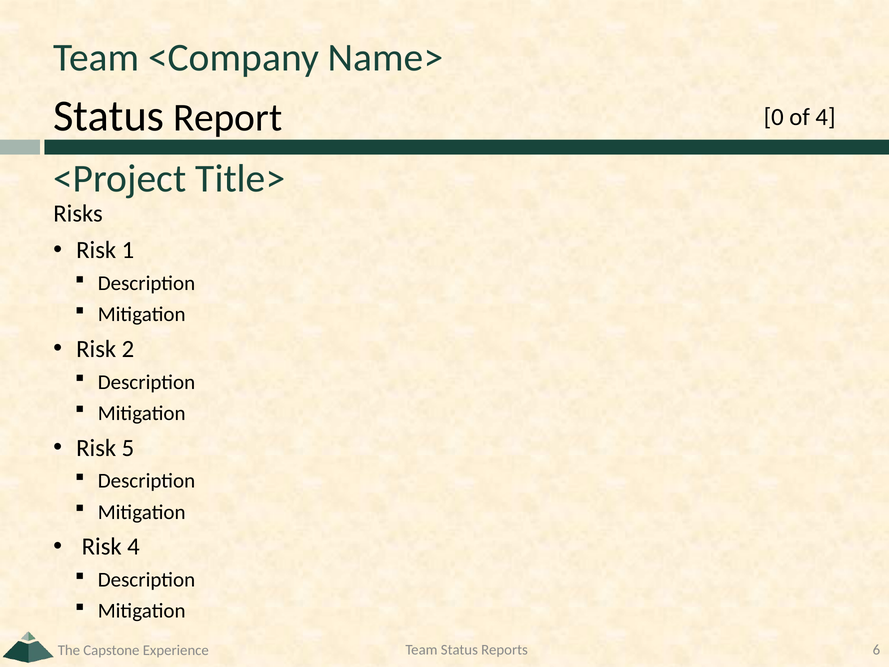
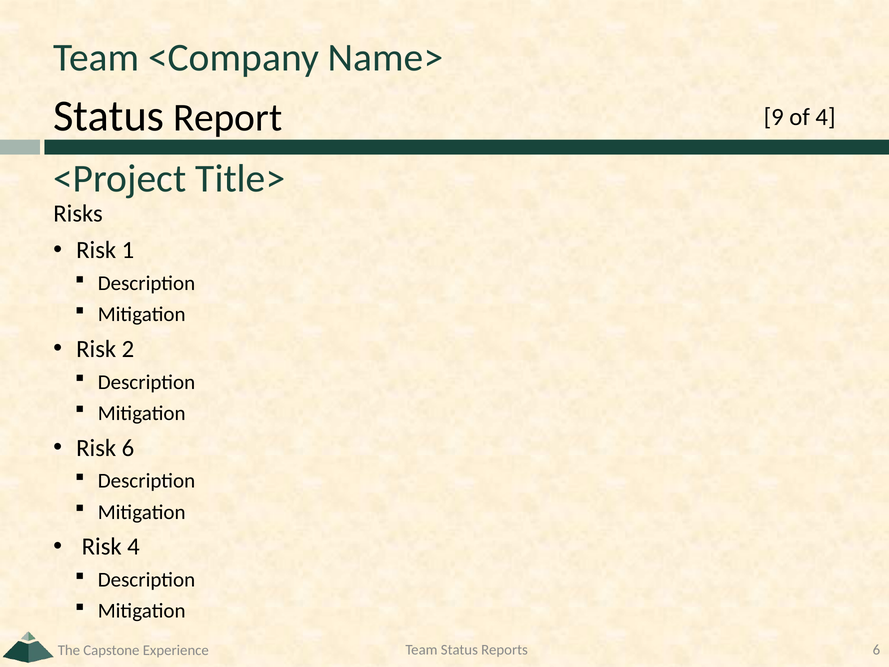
0: 0 -> 9
Risk 5: 5 -> 6
